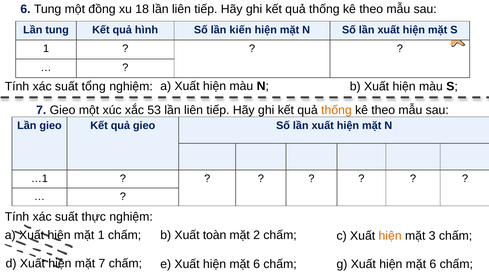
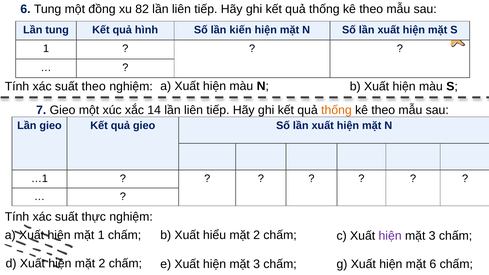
18: 18 -> 82
suất tổng: tổng -> theo
53: 53 -> 14
toàn: toàn -> hiểu
hiện at (390, 236) colour: orange -> purple
hiện mặt 7: 7 -> 2
6 at (257, 264): 6 -> 3
